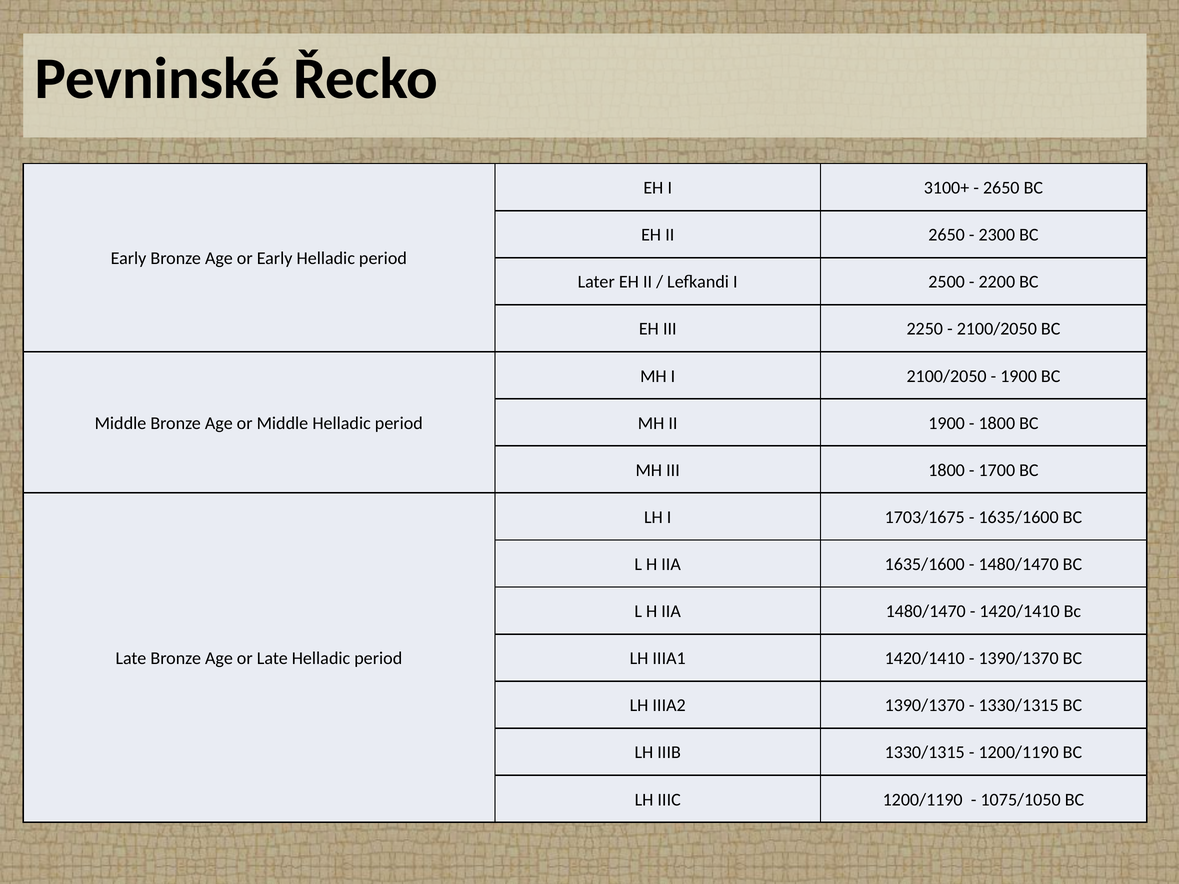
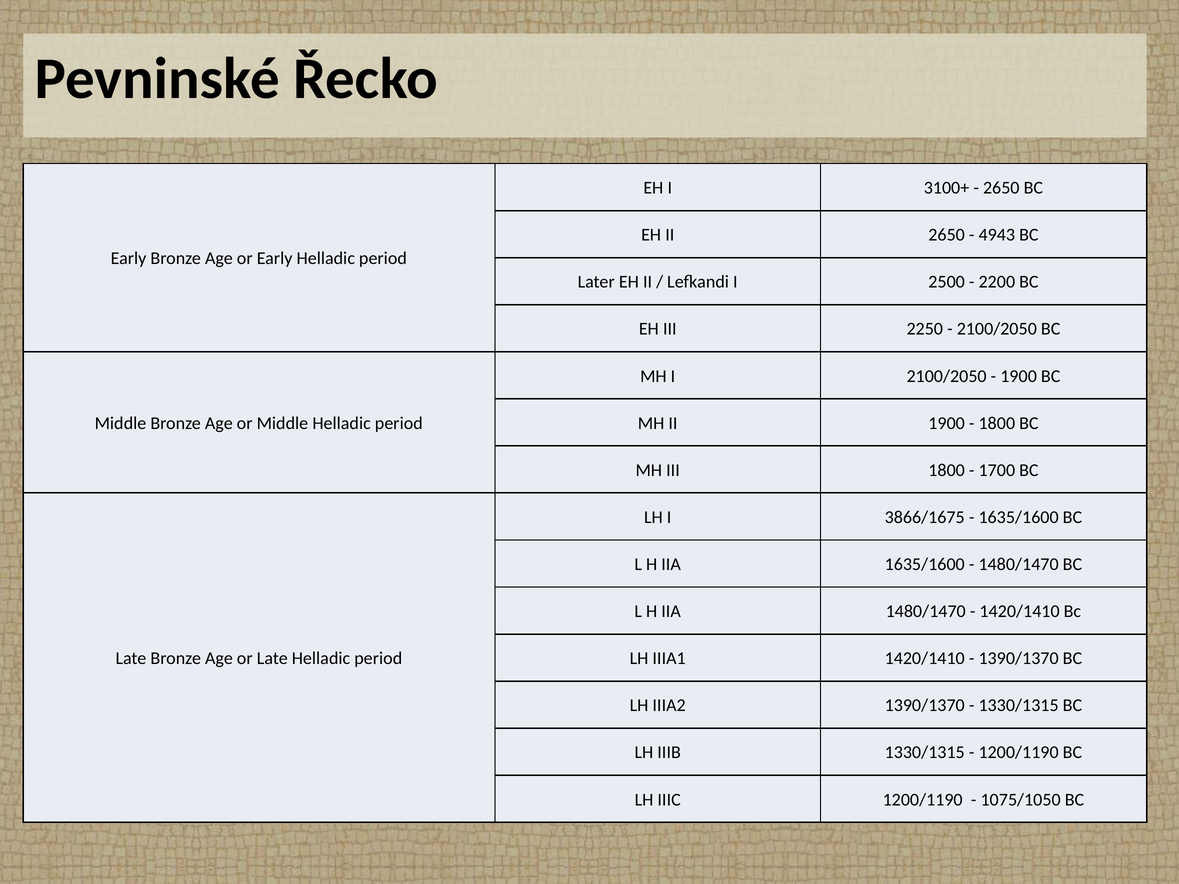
2300: 2300 -> 4943
1703/1675: 1703/1675 -> 3866/1675
